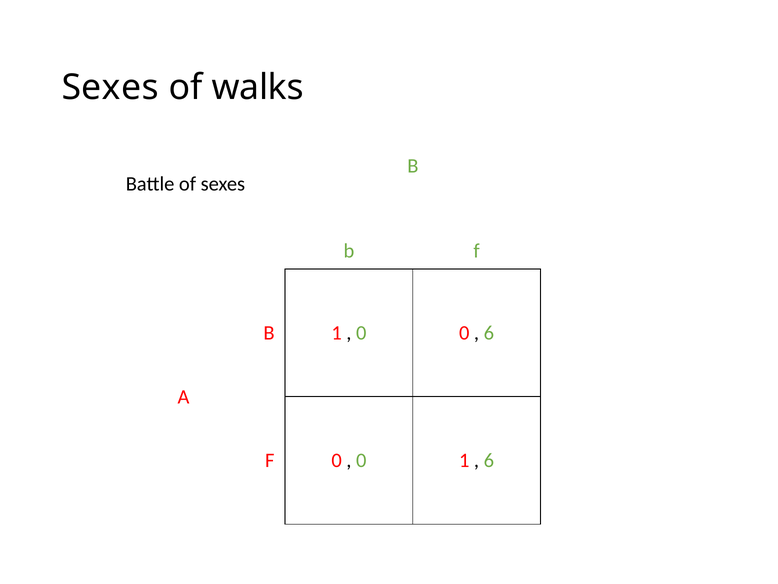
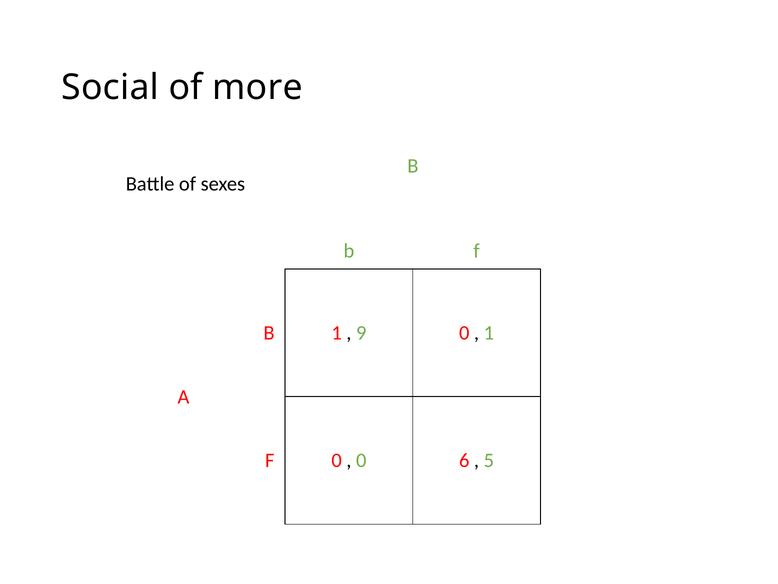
Sexes at (110, 87): Sexes -> Social
walks: walks -> more
0 at (361, 333): 0 -> 9
6 at (489, 333): 6 -> 1
0 1: 1 -> 6
6 at (489, 460): 6 -> 5
